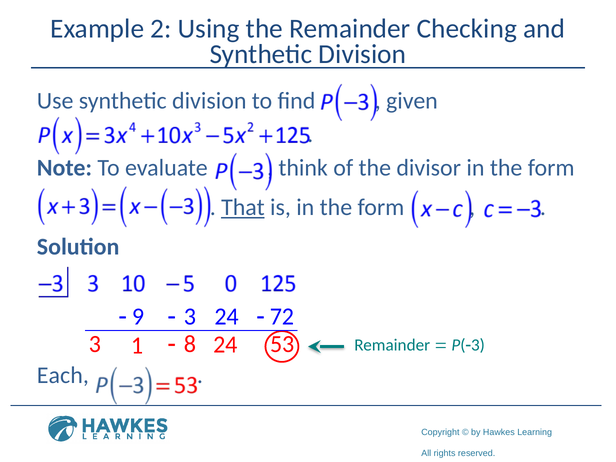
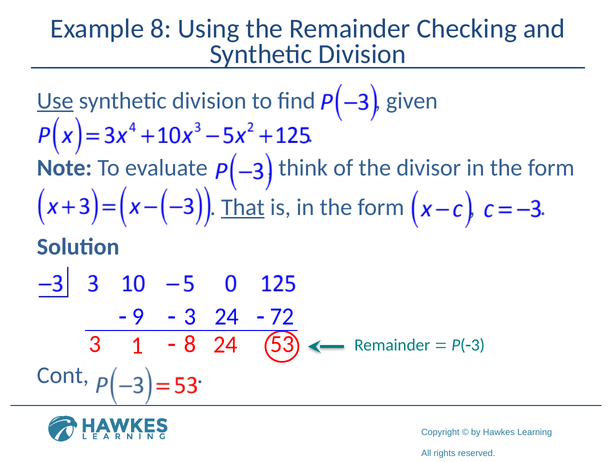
Example 2: 2 -> 8
Use underline: none -> present
Each: Each -> Cont
